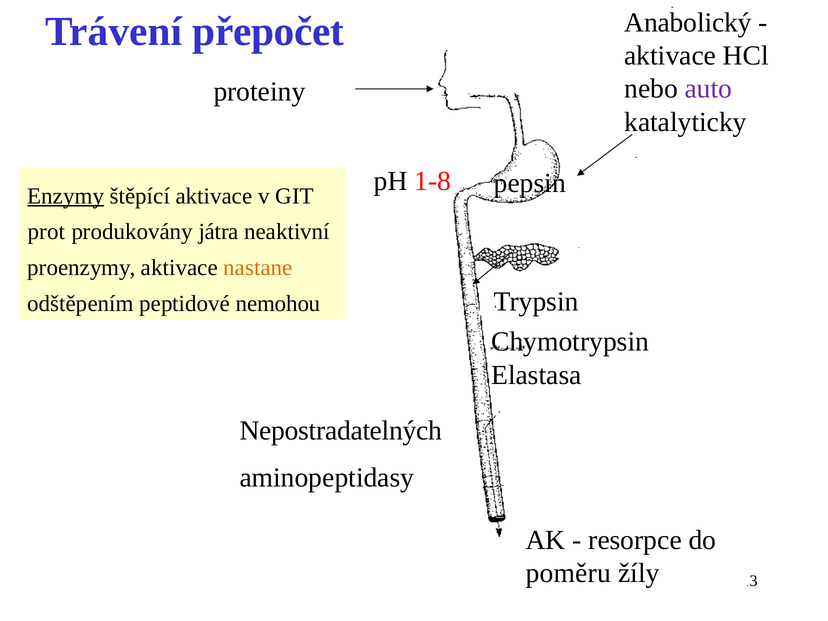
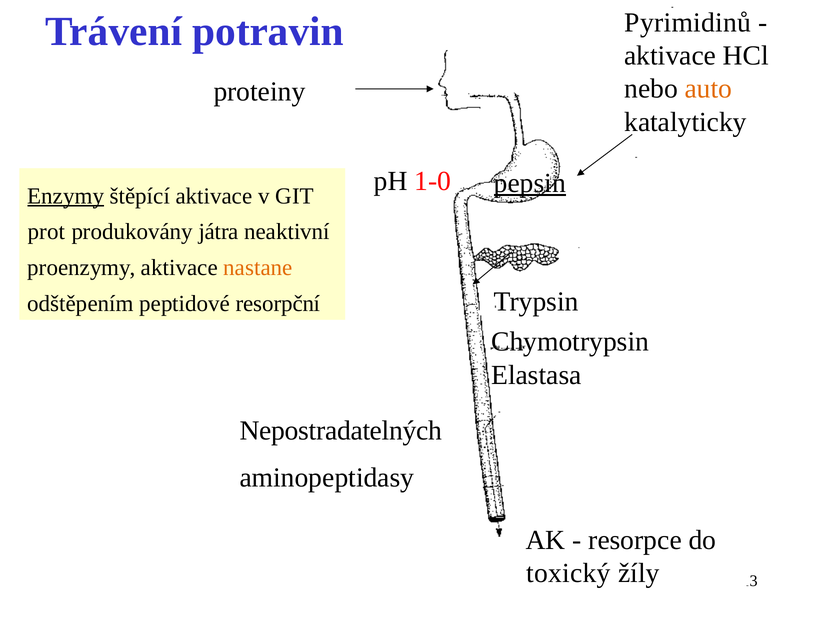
Anabolický: Anabolický -> Pyrimidinů
přepočet: přepočet -> potravin
auto colour: purple -> orange
1-8: 1-8 -> 1-0
pepsin underline: none -> present
nemohou: nemohou -> resorpční
poměru: poměru -> toxický
